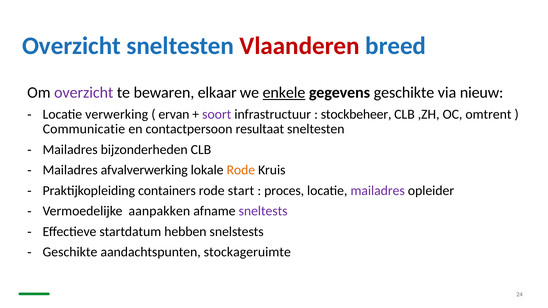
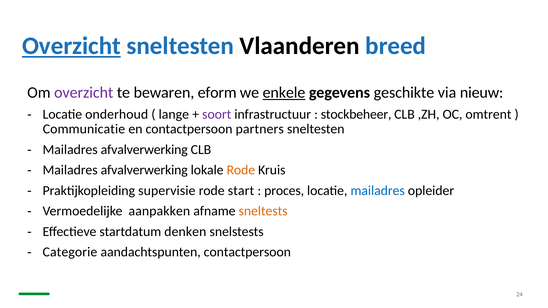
Overzicht at (71, 46) underline: none -> present
Vlaanderen colour: red -> black
elkaar: elkaar -> eform
verwerking: verwerking -> onderhoud
ervan: ervan -> lange
resultaat: resultaat -> partners
bijzonderheden at (144, 150): bijzonderheden -> afvalverwerking
containers: containers -> supervisie
mailadres at (378, 191) colour: purple -> blue
sneltests colour: purple -> orange
hebben: hebben -> denken
Geschikte at (70, 252): Geschikte -> Categorie
aandachtspunten stockageruimte: stockageruimte -> contactpersoon
